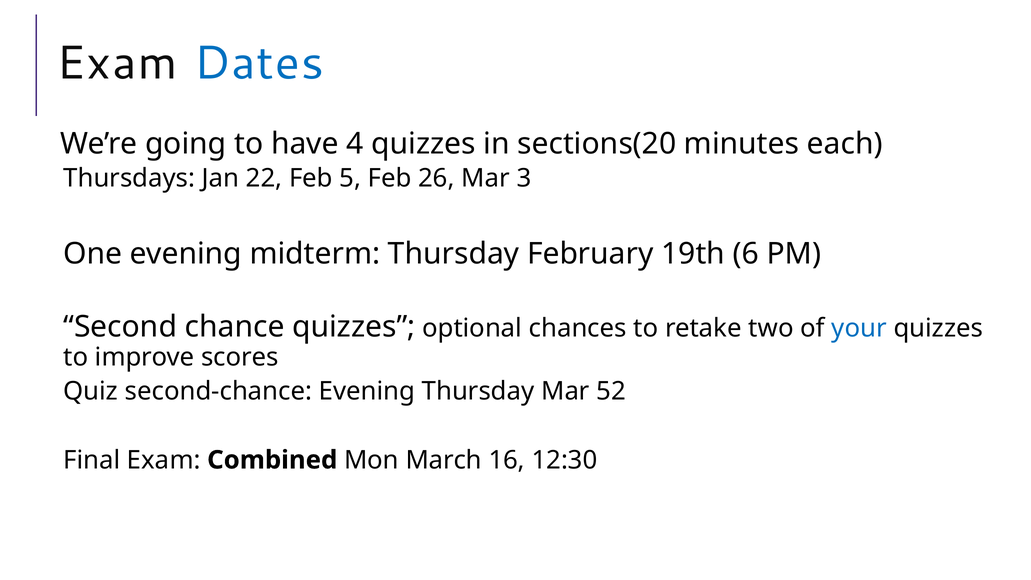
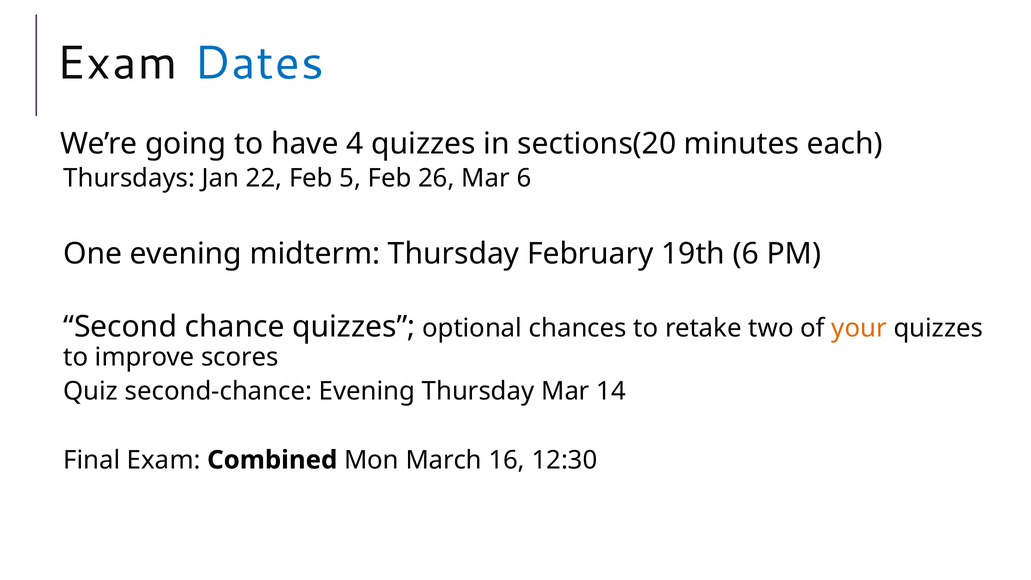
Mar 3: 3 -> 6
your colour: blue -> orange
52: 52 -> 14
